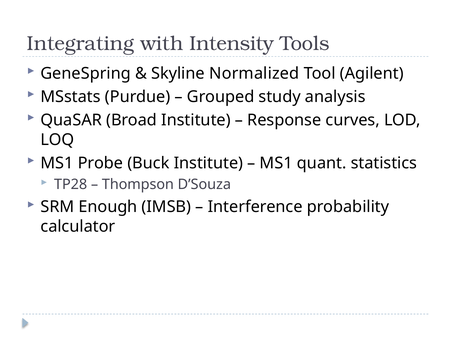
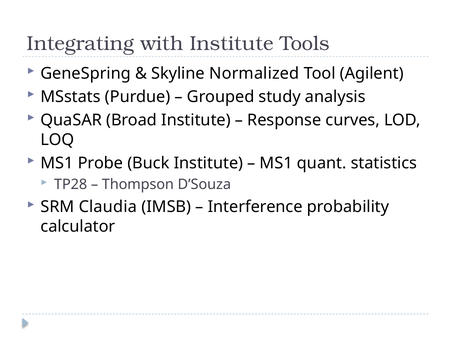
with Intensity: Intensity -> Institute
Enough: Enough -> Claudia
